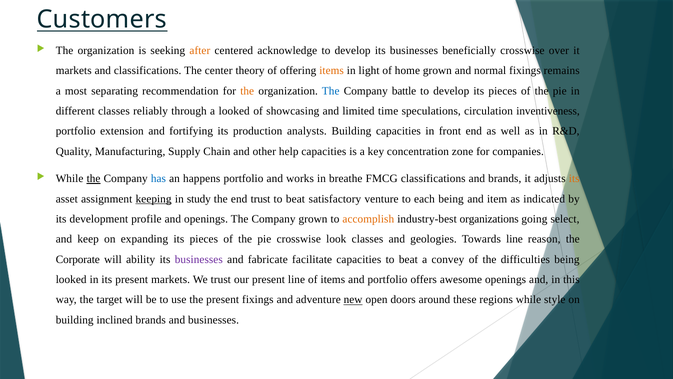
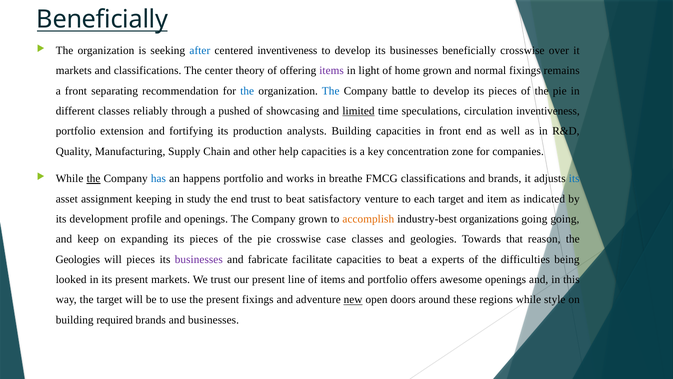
Customers at (102, 19): Customers -> Beneficially
after colour: orange -> blue
centered acknowledge: acknowledge -> inventiveness
items at (332, 71) colour: orange -> purple
a most: most -> front
the at (247, 91) colour: orange -> blue
a looked: looked -> pushed
limited underline: none -> present
its at (574, 178) colour: orange -> blue
keeping underline: present -> none
each being: being -> target
going select: select -> going
look: look -> case
Towards line: line -> that
Corporate at (78, 259): Corporate -> Geologies
will ability: ability -> pieces
convey: convey -> experts
inclined: inclined -> required
